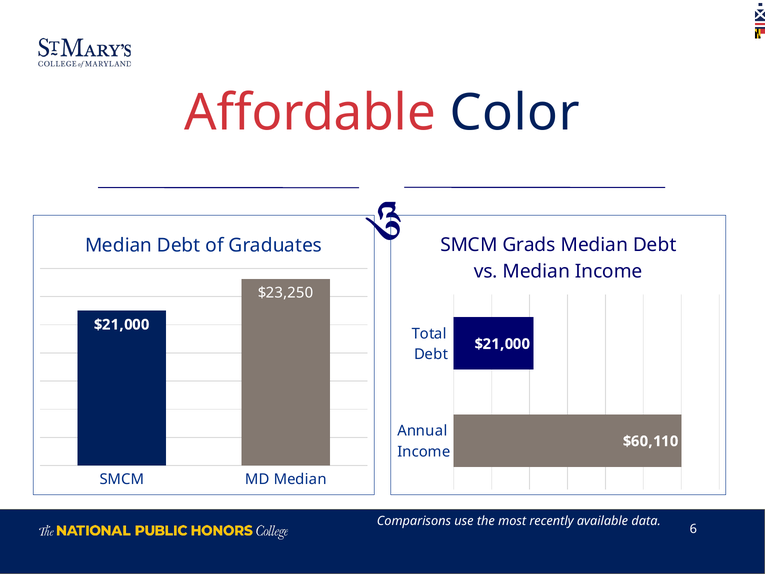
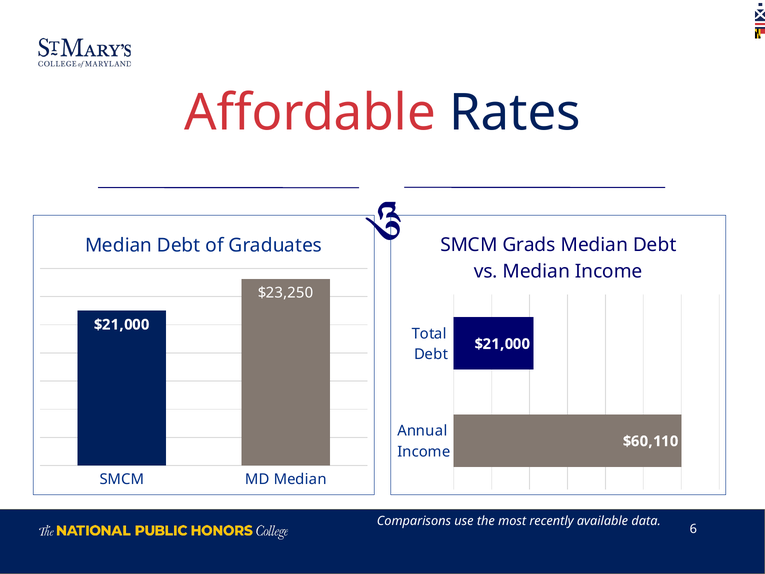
Color: Color -> Rates
